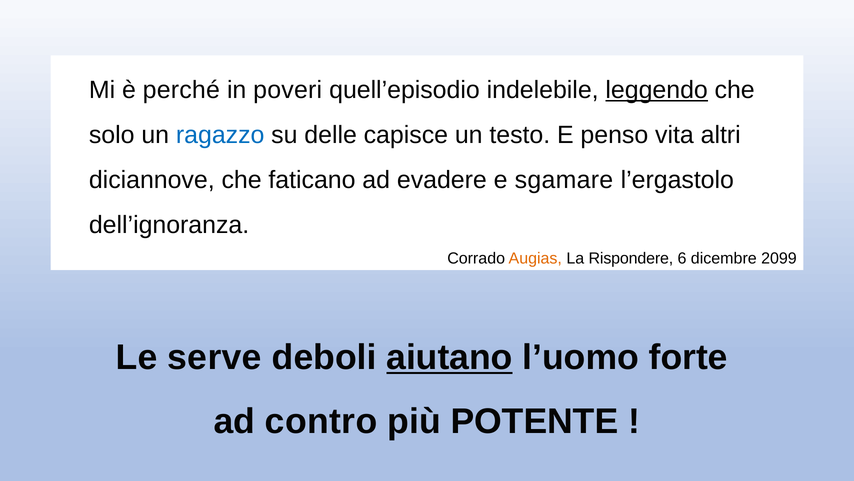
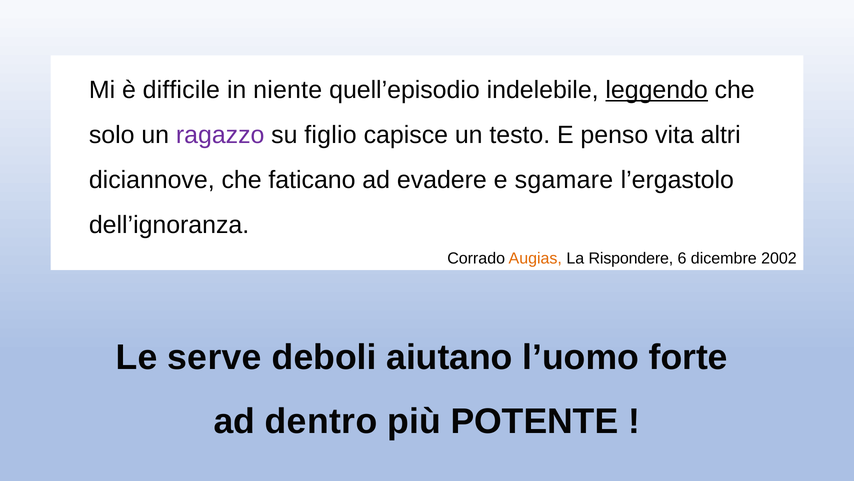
perché: perché -> difficile
poveri: poveri -> niente
ragazzo colour: blue -> purple
delle: delle -> figlio
2099: 2099 -> 2002
aiutano underline: present -> none
contro: contro -> dentro
